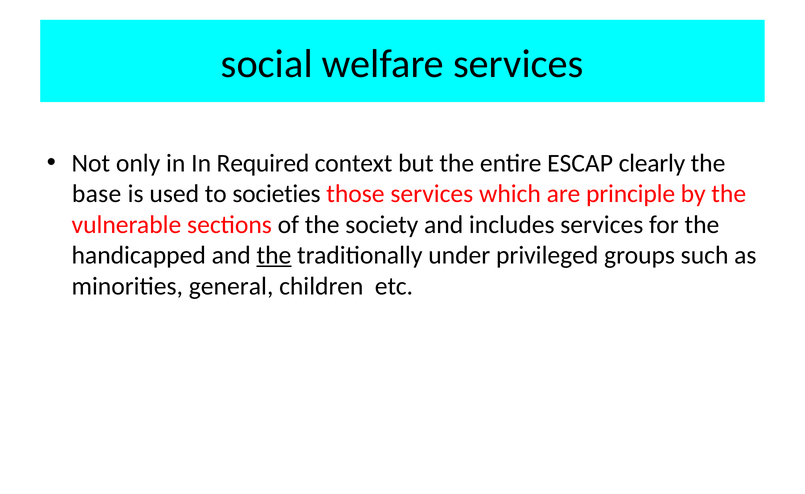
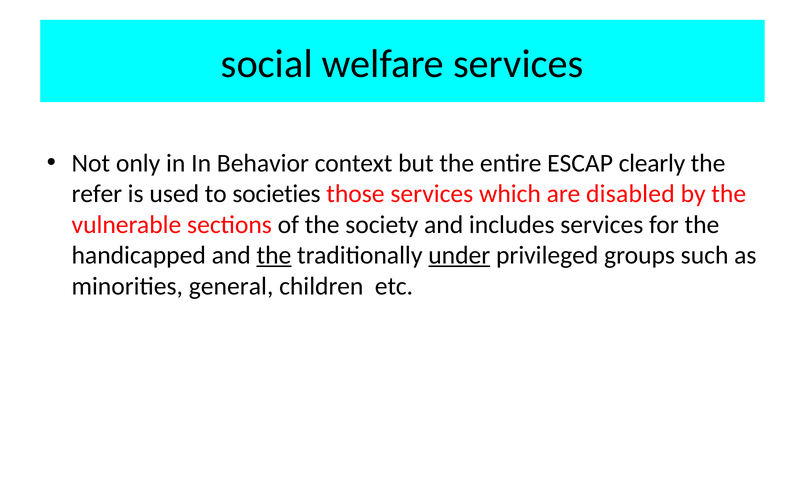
Required: Required -> Behavior
base: base -> refer
principle: principle -> disabled
under underline: none -> present
